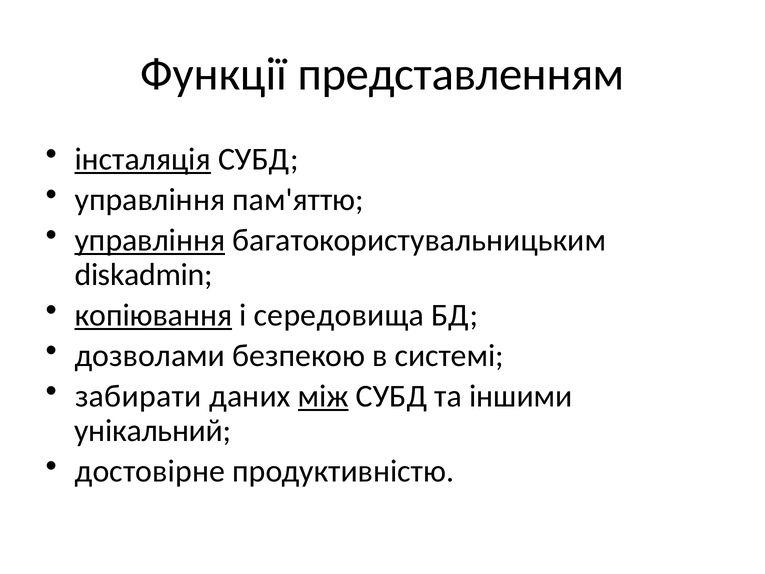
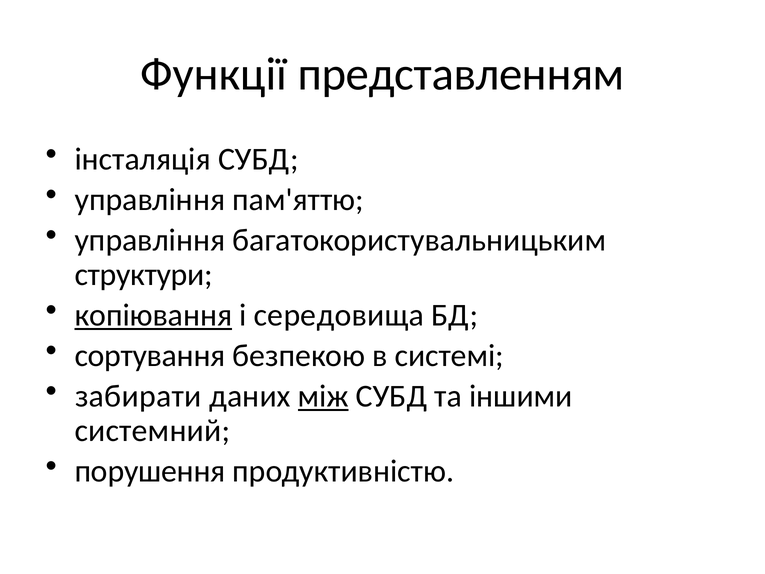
інсталяція underline: present -> none
управління at (150, 240) underline: present -> none
diskadmin: diskadmin -> структури
дозволами: дозволами -> сортування
унікальний: унікальний -> системний
достовірне: достовірне -> порушення
